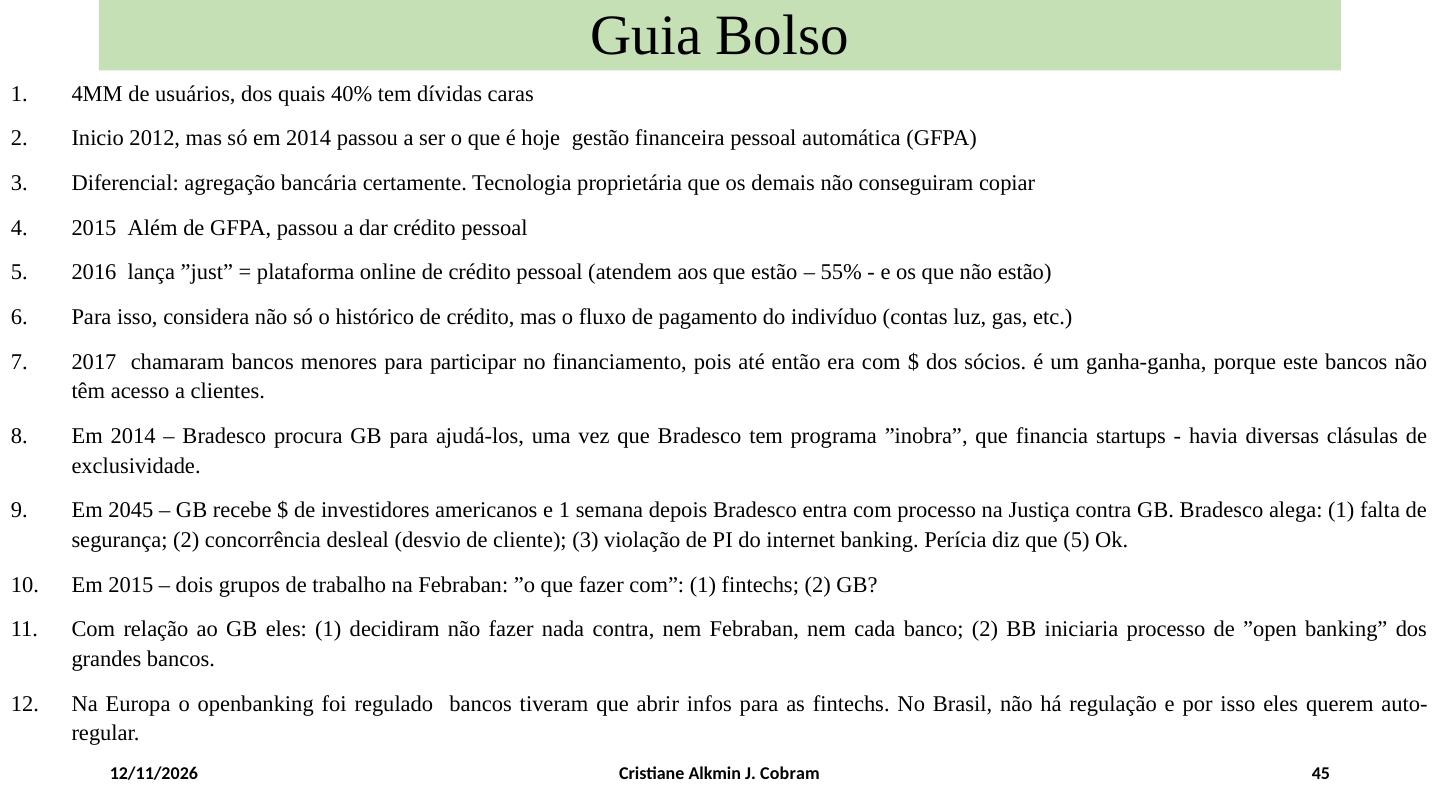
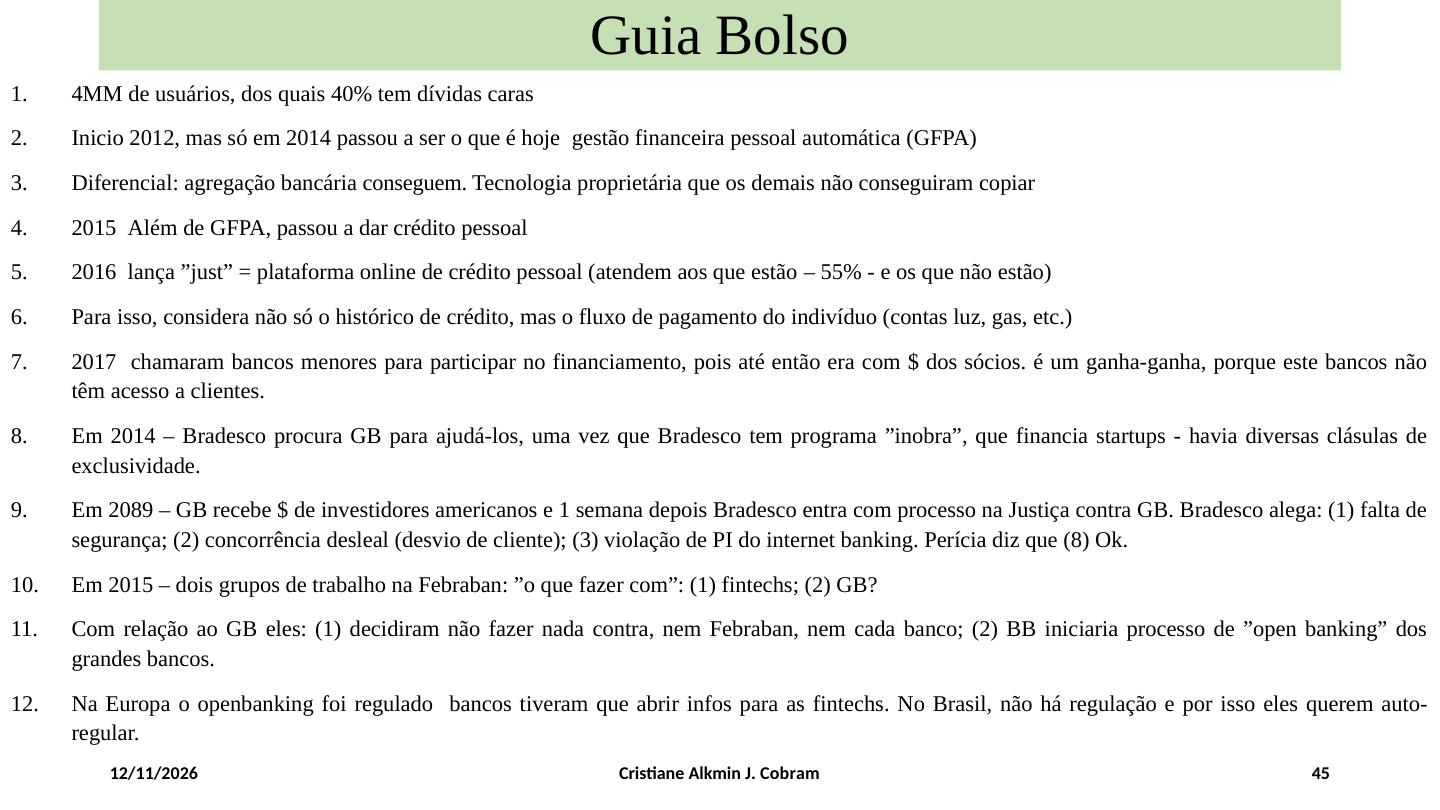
certamente: certamente -> conseguem
2045: 2045 -> 2089
que 5: 5 -> 8
